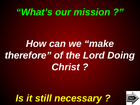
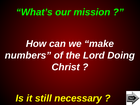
therefore: therefore -> numbers
